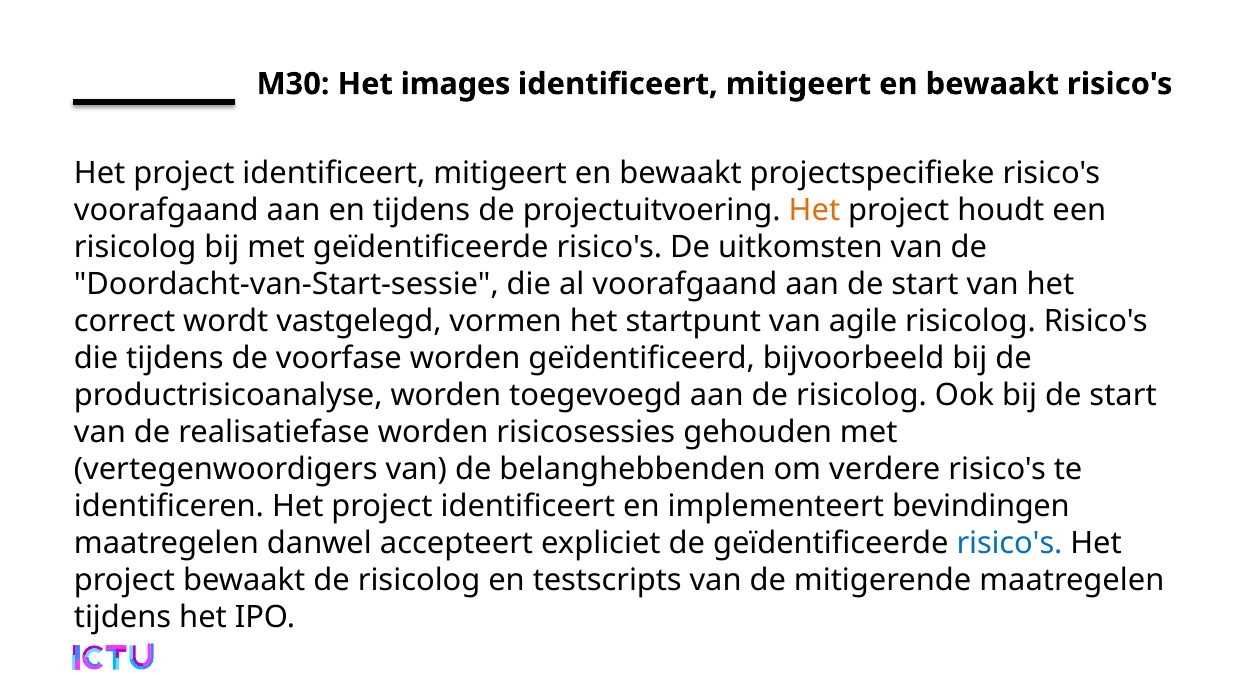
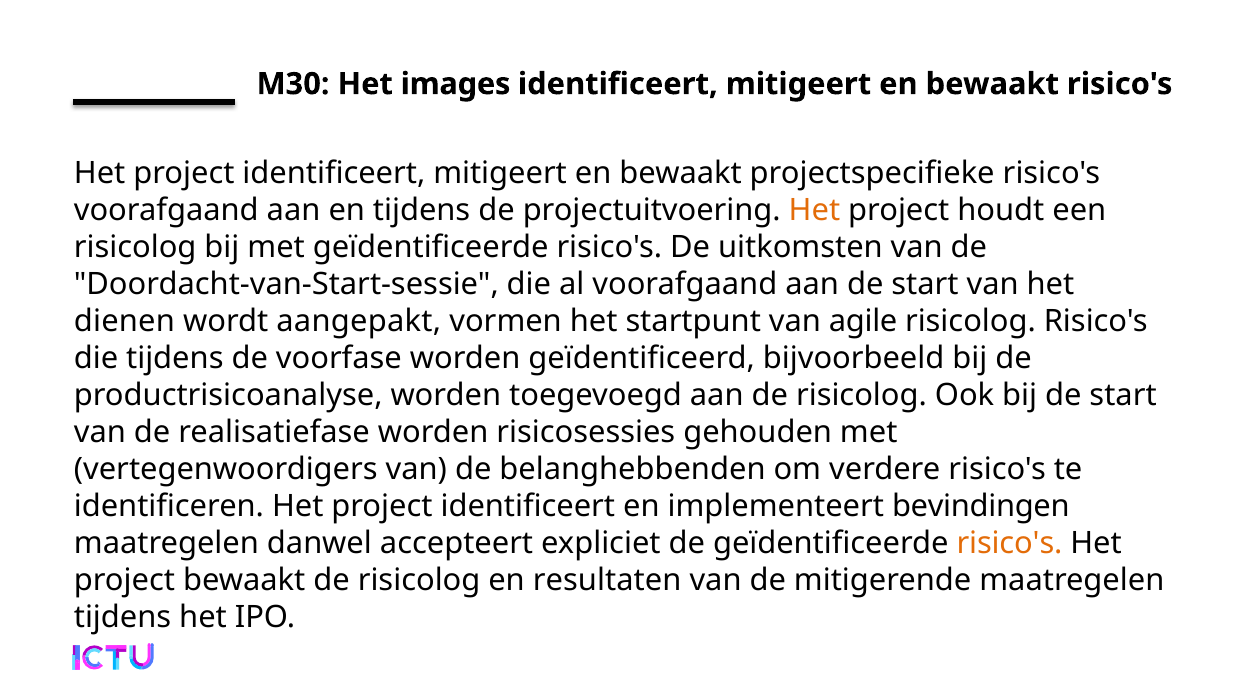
correct: correct -> dienen
vastgelegd: vastgelegd -> aangepakt
risico's at (1010, 544) colour: blue -> orange
testscripts: testscripts -> resultaten
